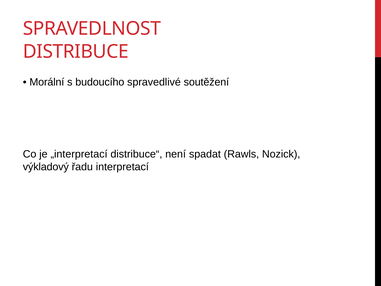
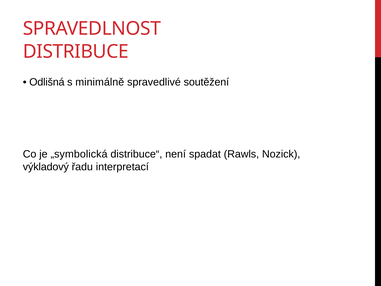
Morální: Morální -> Odlišná
budoucího: budoucího -> minimálně
„interpretací: „interpretací -> „symbolická
